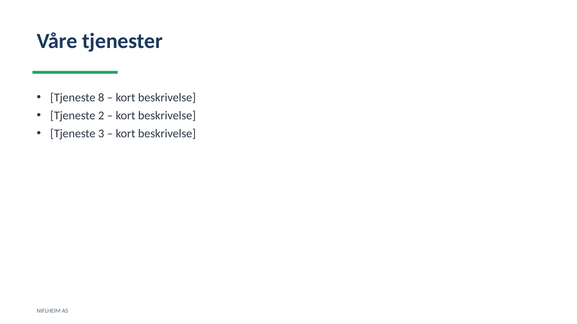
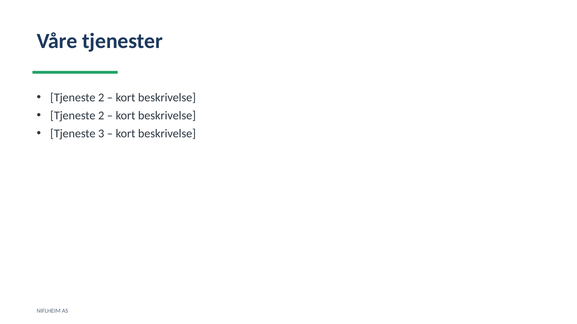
8 at (101, 98): 8 -> 2
